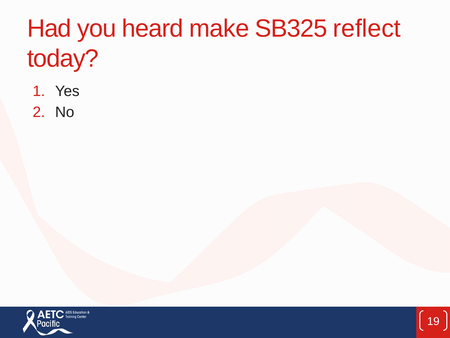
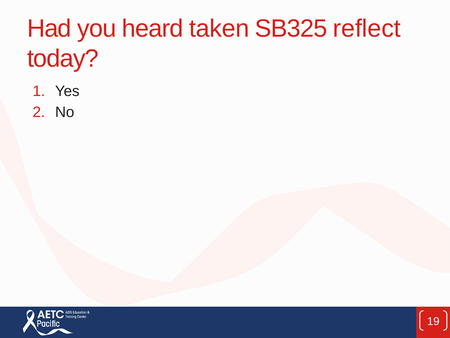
make: make -> taken
